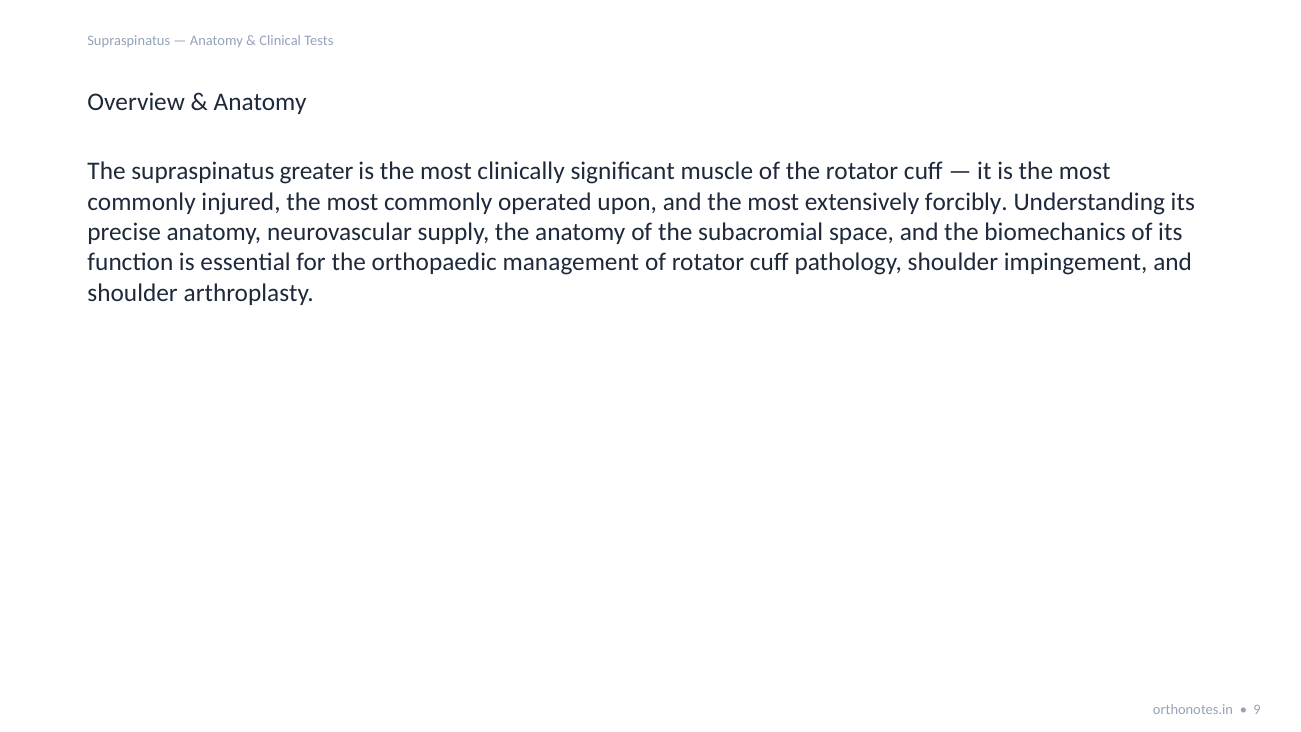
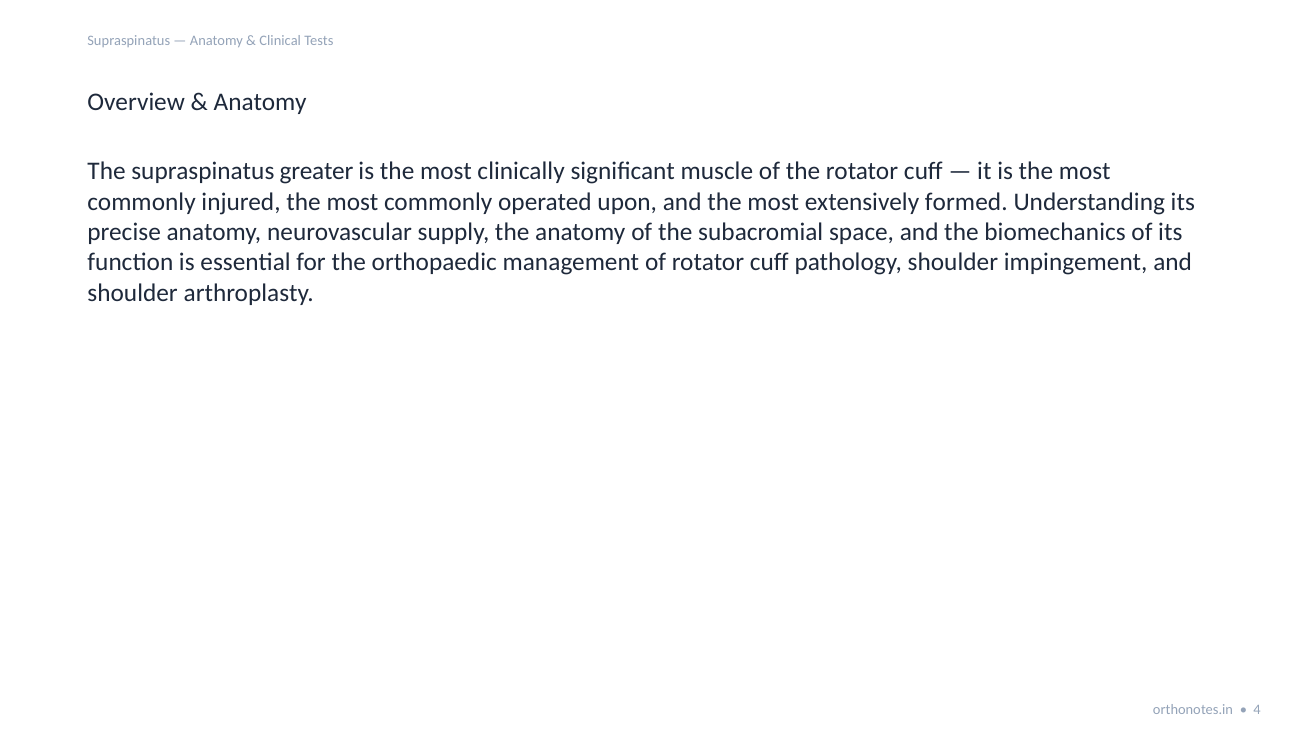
forcibly: forcibly -> formed
9: 9 -> 4
